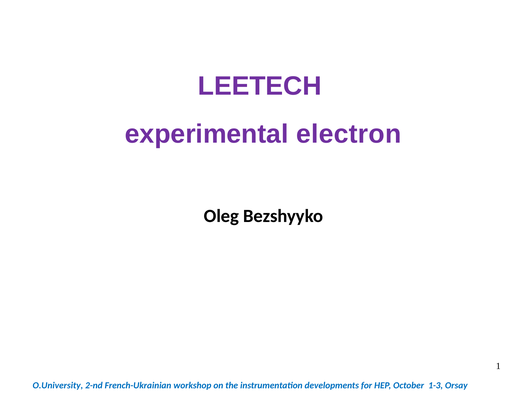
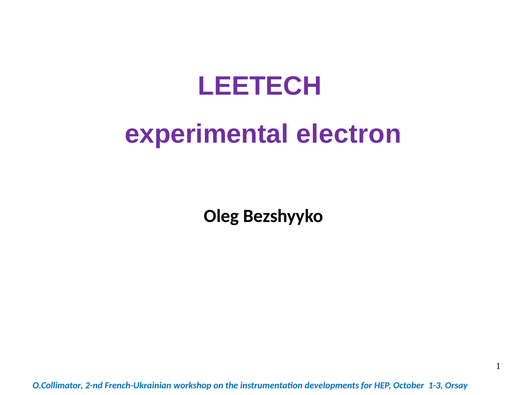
O.University: O.University -> O.Collimator
